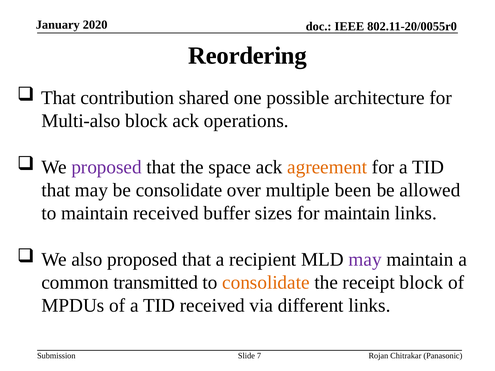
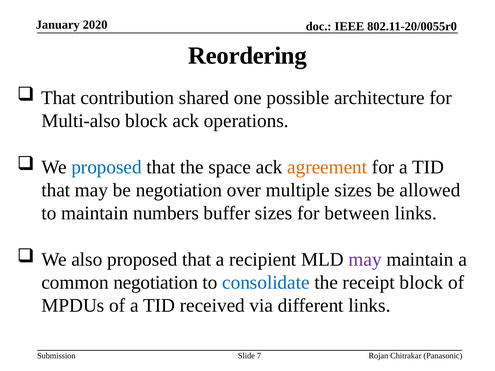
proposed at (107, 167) colour: purple -> blue
be consolidate: consolidate -> negotiation
multiple been: been -> sizes
maintain received: received -> numbers
for maintain: maintain -> between
common transmitted: transmitted -> negotiation
consolidate at (266, 283) colour: orange -> blue
